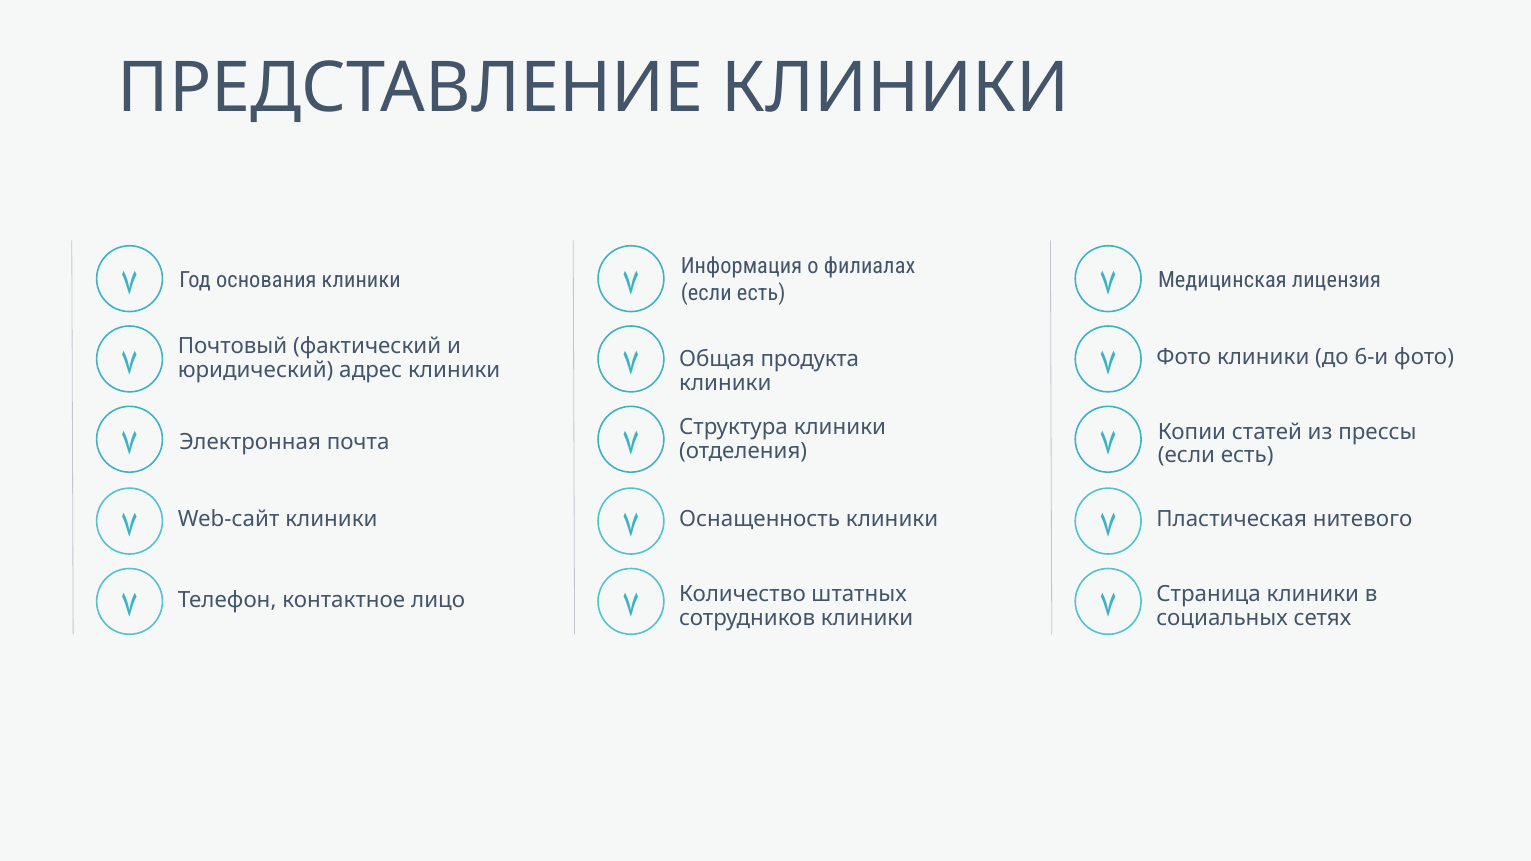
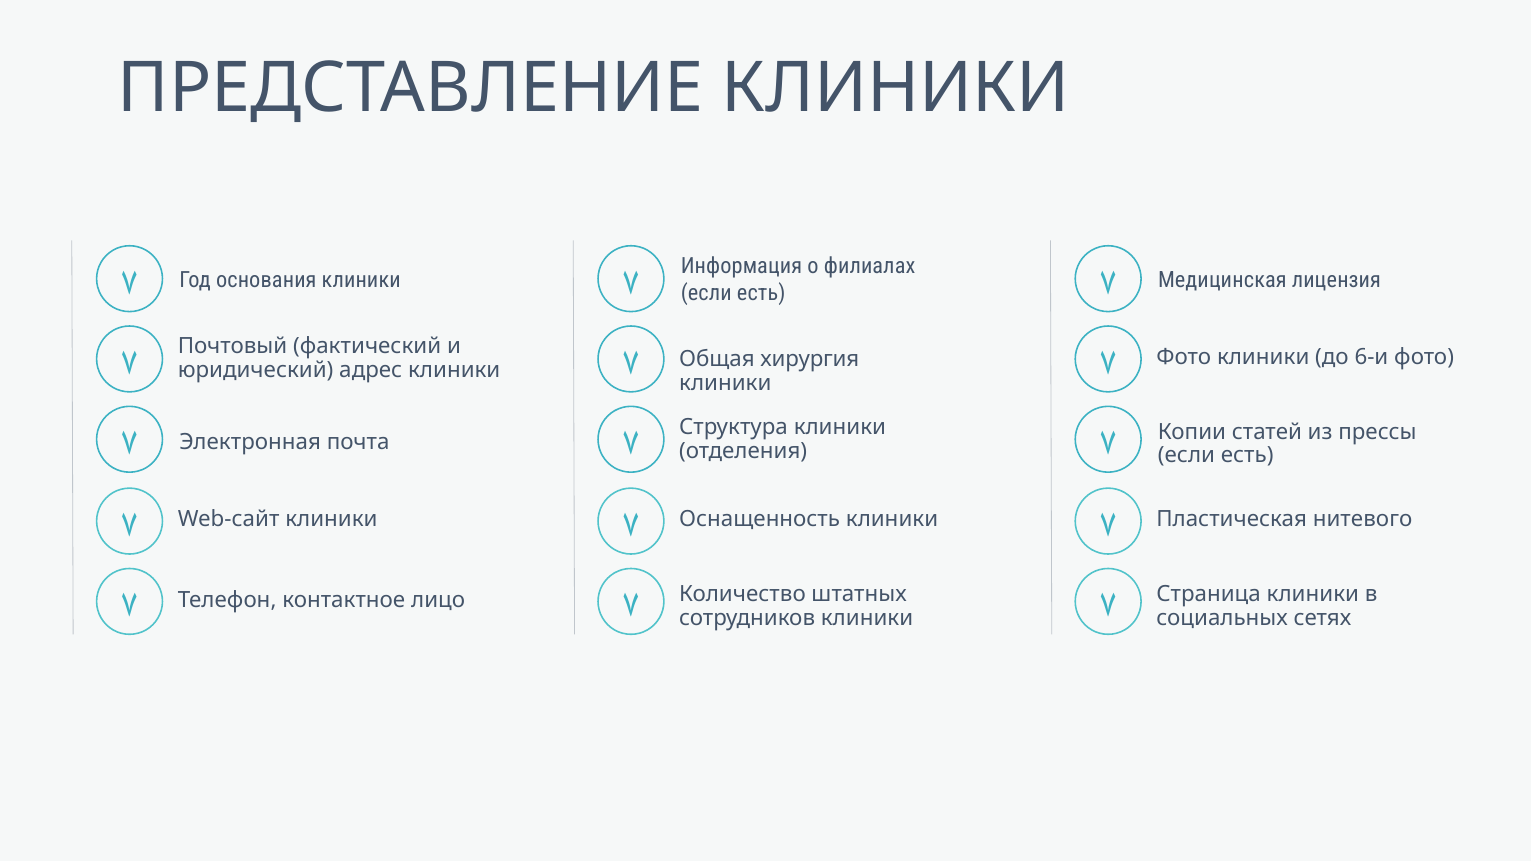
продукта: продукта -> хирургия
